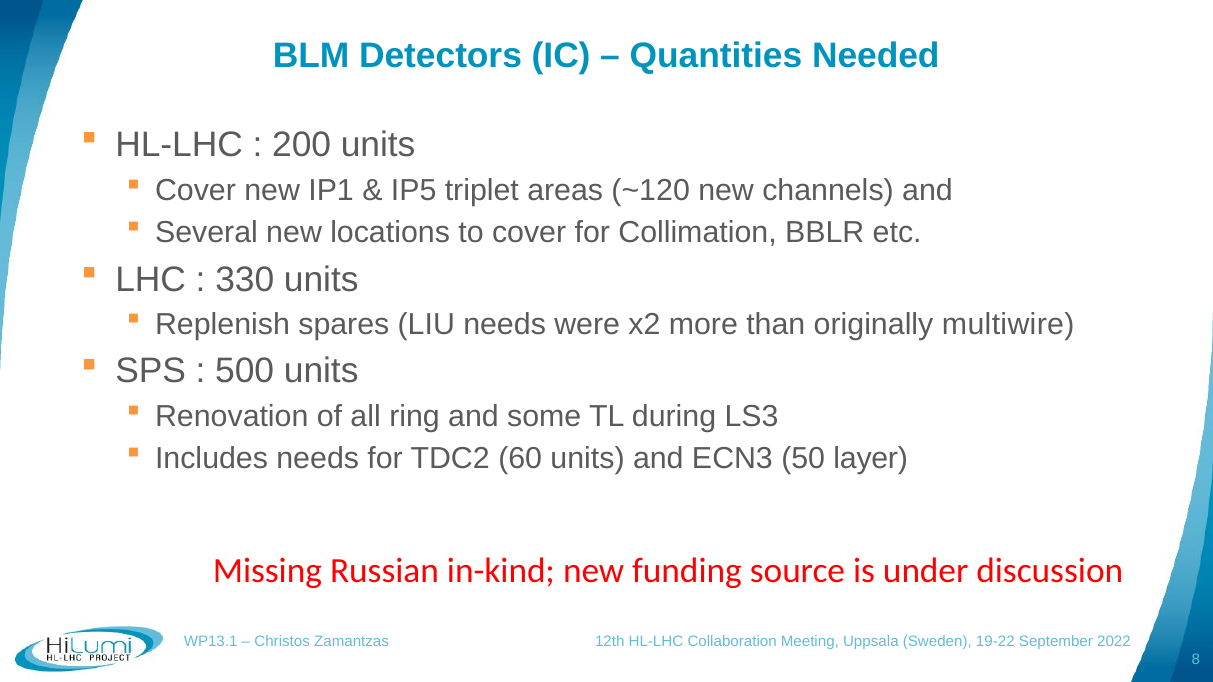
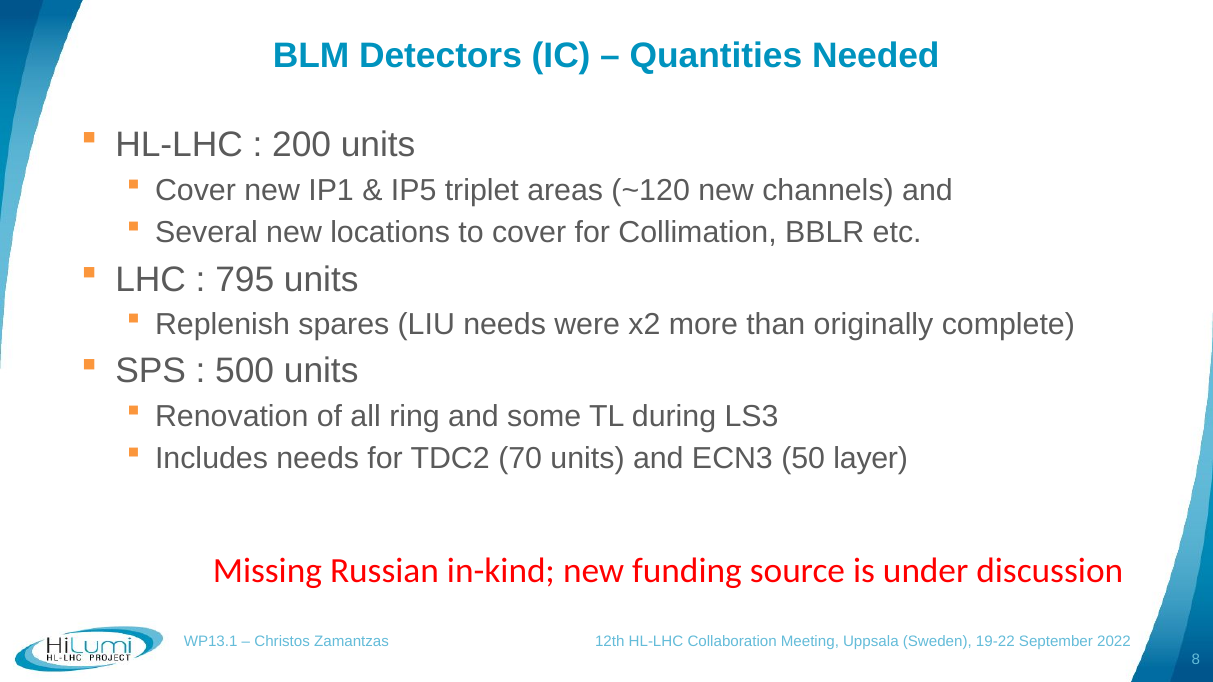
330: 330 -> 795
multiwire: multiwire -> complete
60: 60 -> 70
